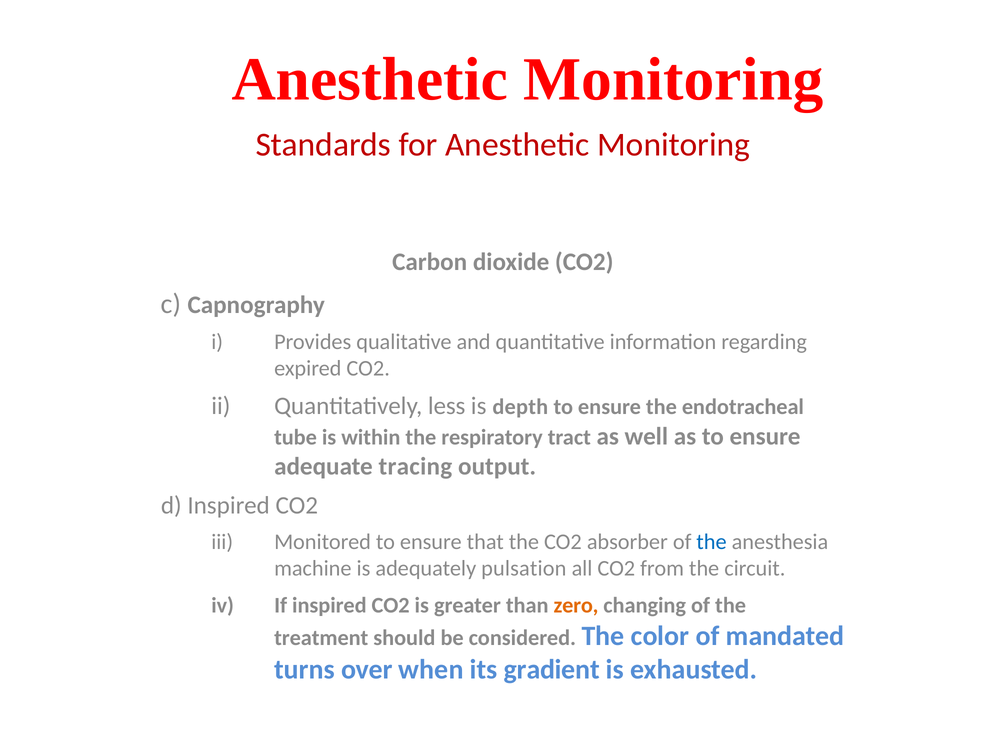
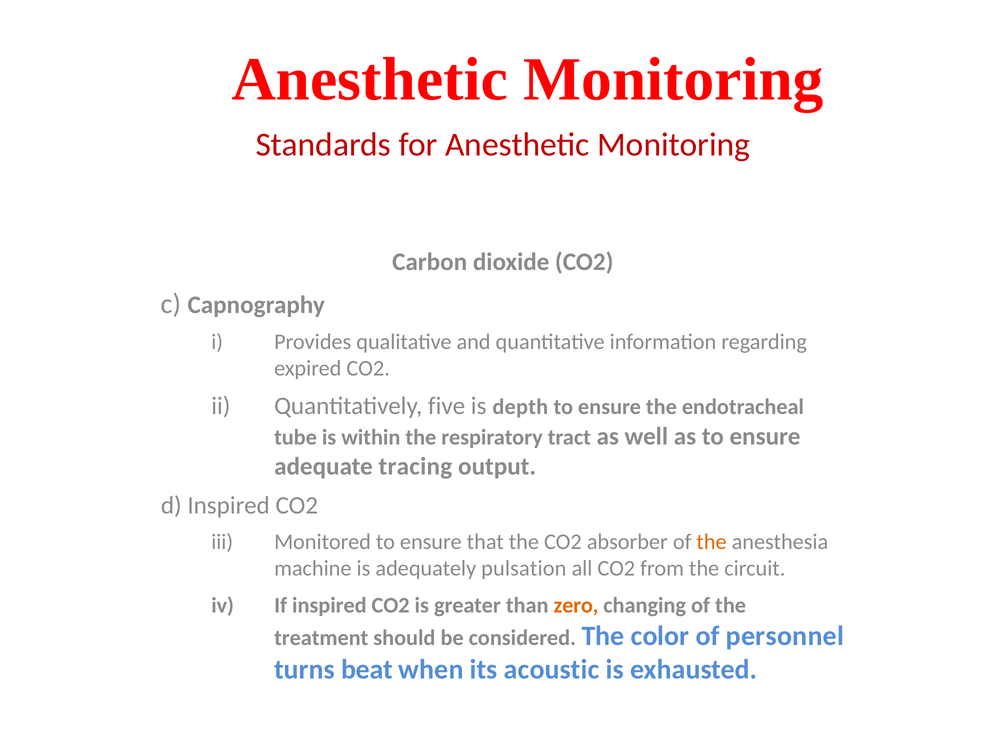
less: less -> five
the at (711, 542) colour: blue -> orange
mandated: mandated -> personnel
over: over -> beat
gradient: gradient -> acoustic
